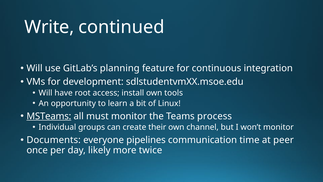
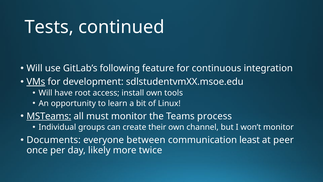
Write: Write -> Tests
planning: planning -> following
VMs underline: none -> present
pipelines: pipelines -> between
time: time -> least
